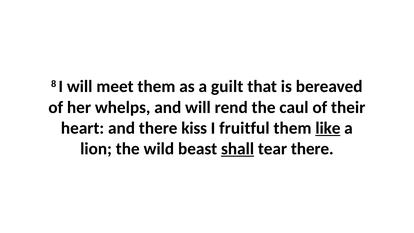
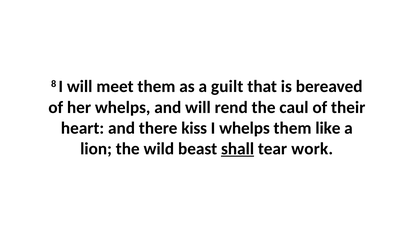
I fruitful: fruitful -> whelps
like underline: present -> none
tear there: there -> work
